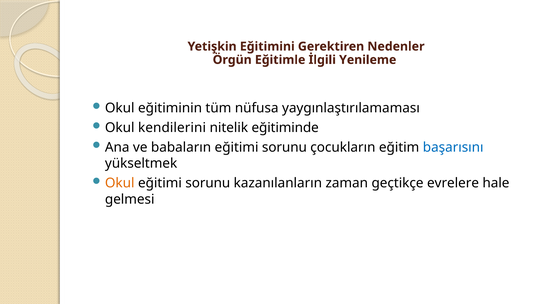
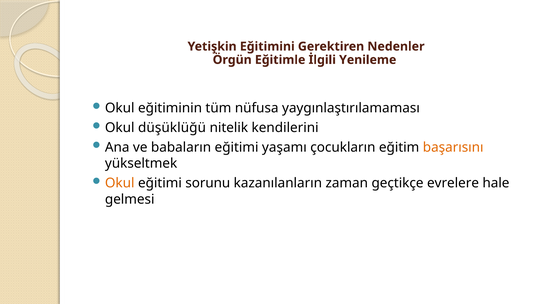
kendilerini: kendilerini -> düşüklüğü
eğitiminde: eğitiminde -> kendilerini
babaların eğitimi sorunu: sorunu -> yaşamı
başarısını colour: blue -> orange
